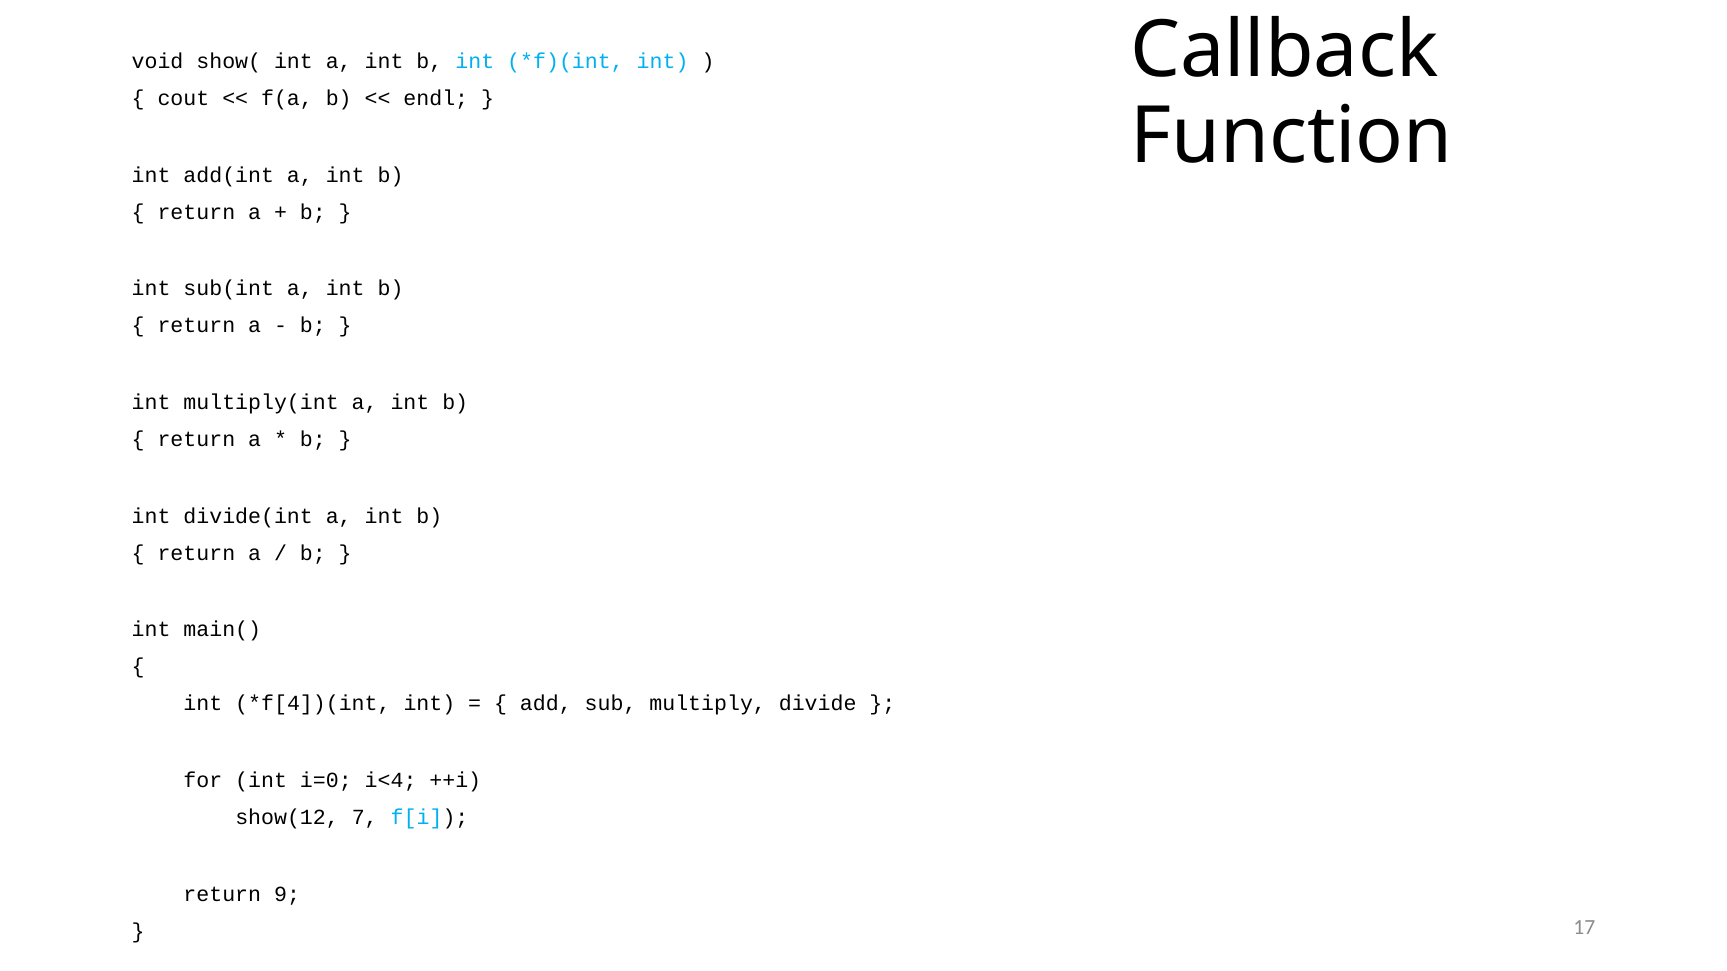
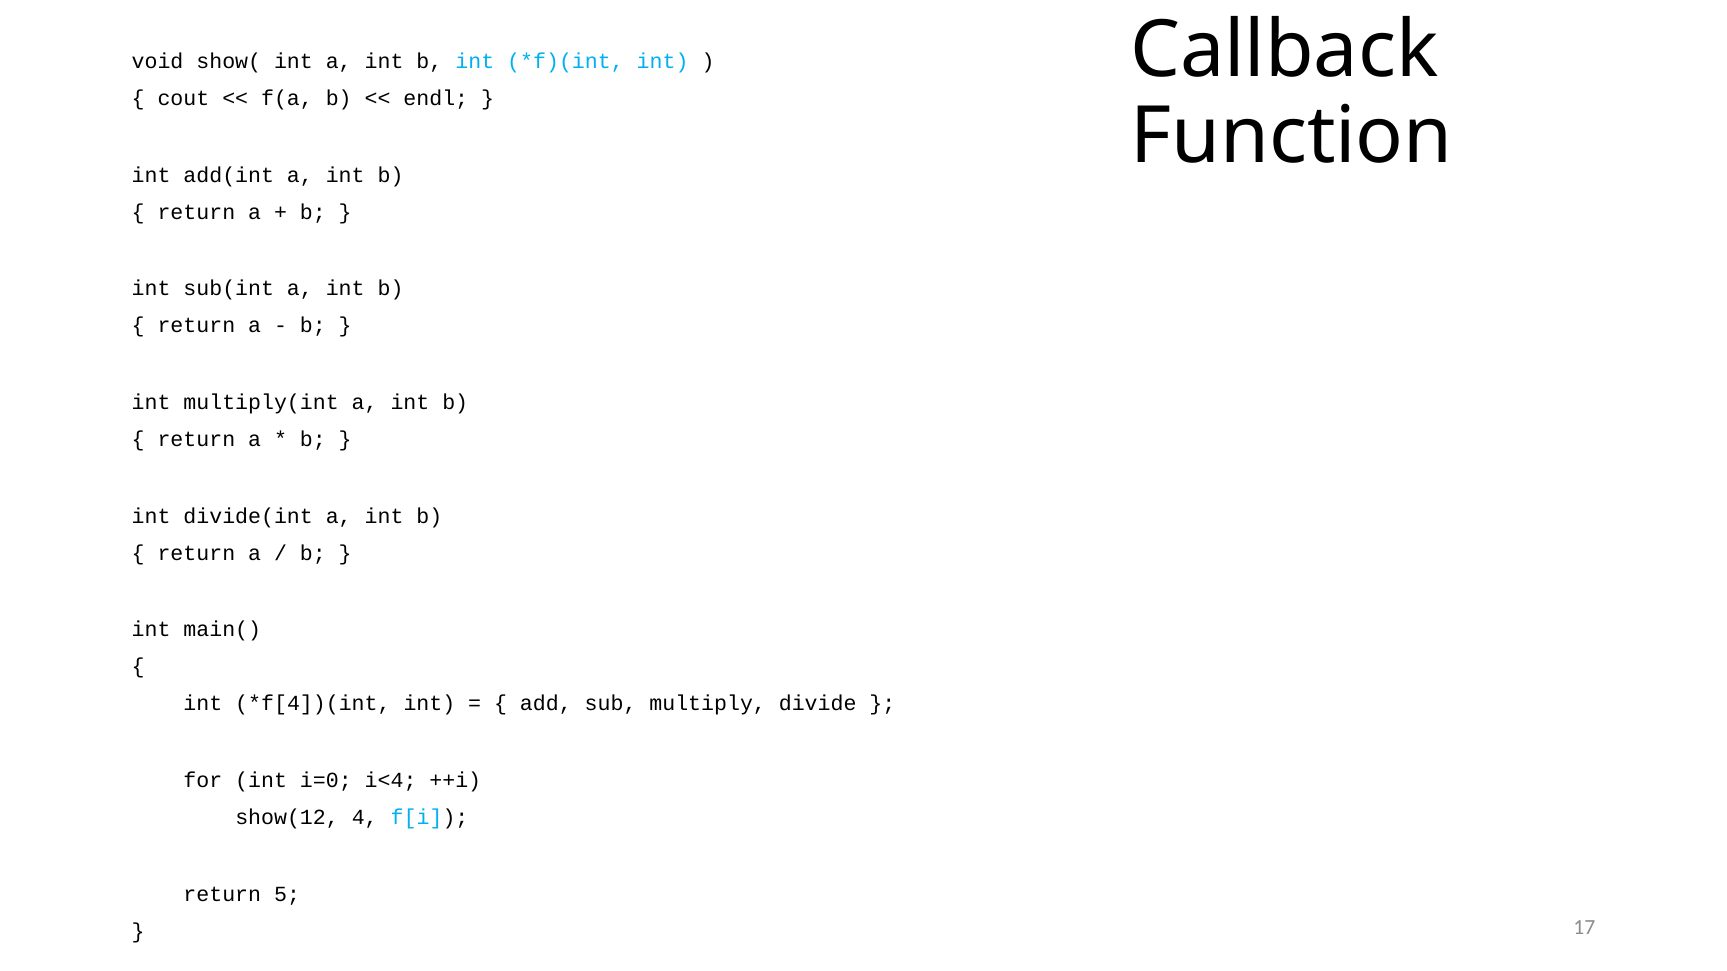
7: 7 -> 4
9: 9 -> 5
